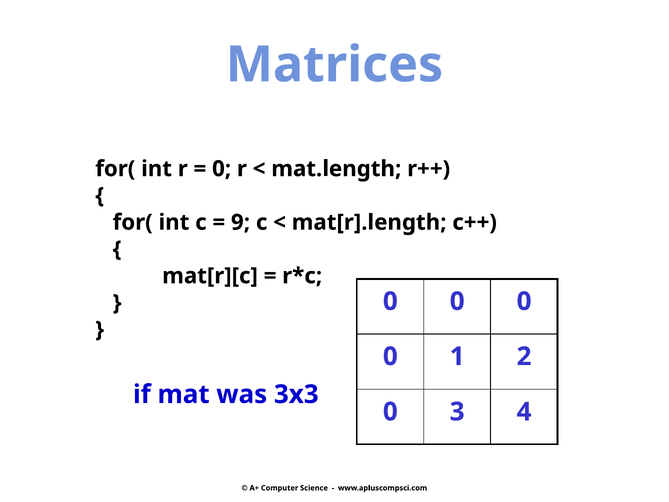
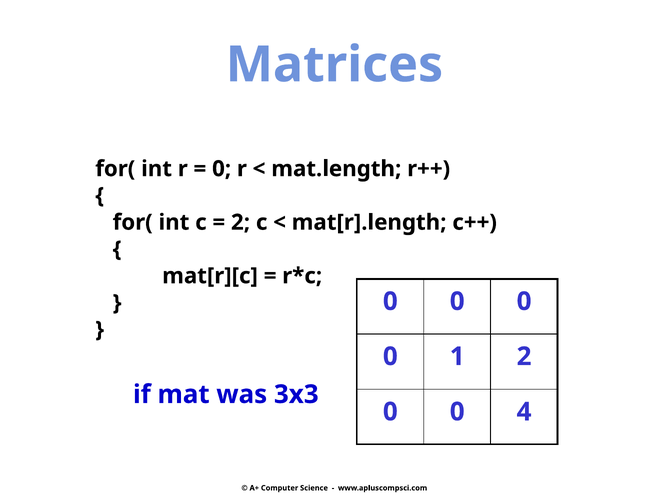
9 at (241, 222): 9 -> 2
3 at (457, 412): 3 -> 0
